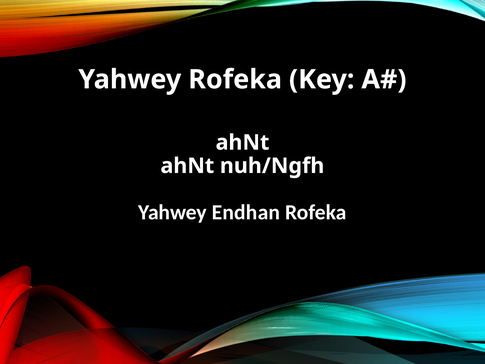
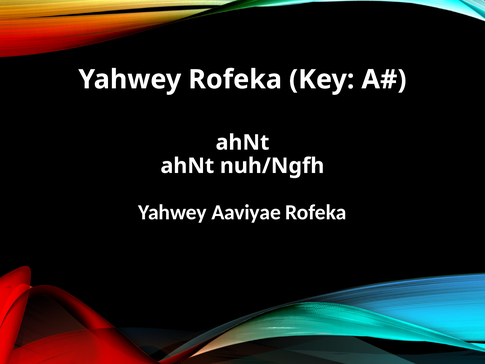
Endhan: Endhan -> Aaviyae
